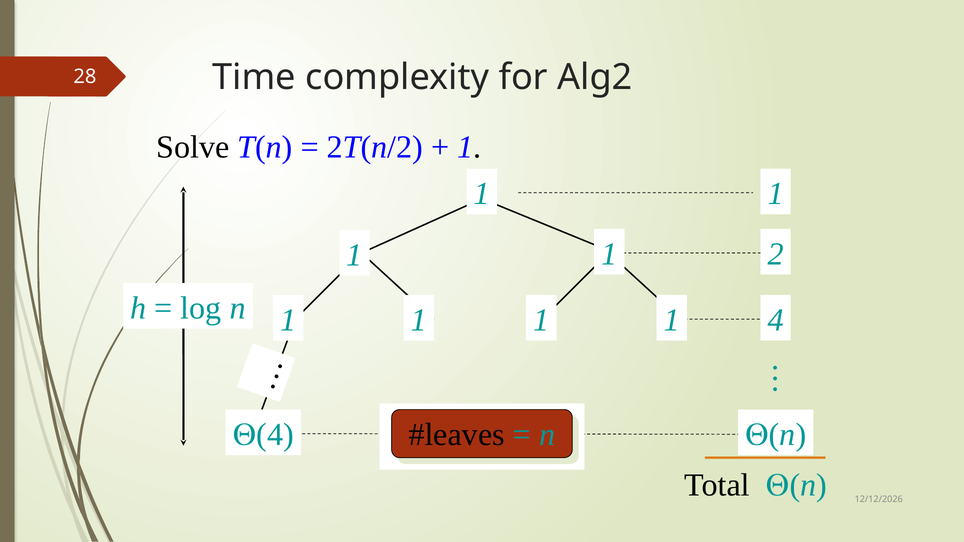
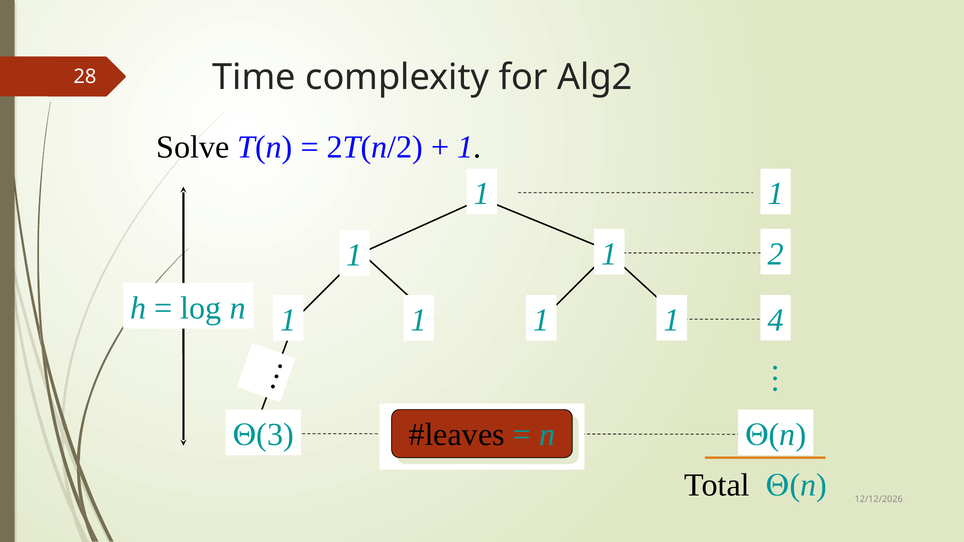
4 at (275, 435): 4 -> 3
